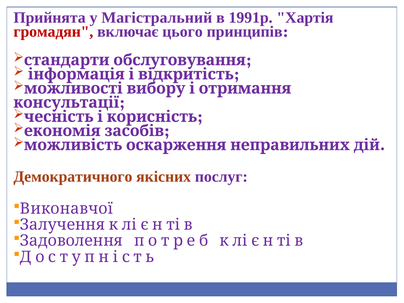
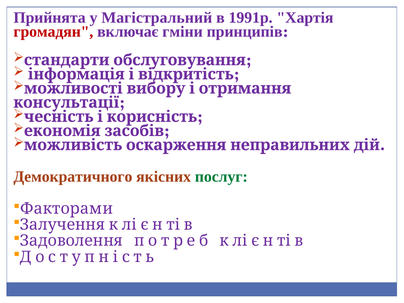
цього: цього -> гміни
послуг colour: purple -> green
Виконавчої: Виконавчої -> Факторами
